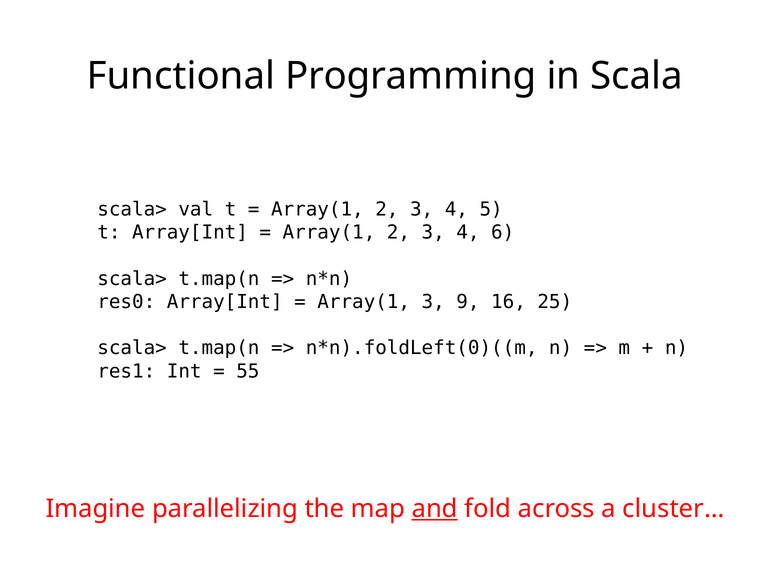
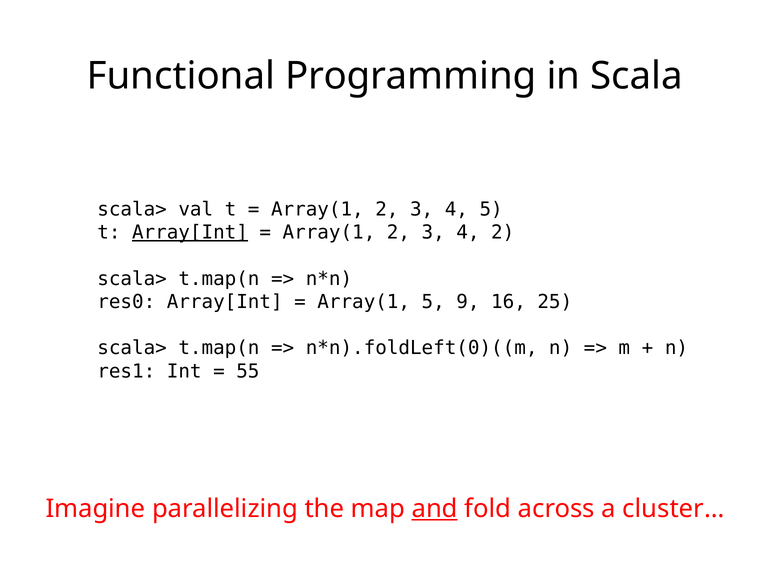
Array[Int at (190, 232) underline: none -> present
4 6: 6 -> 2
Array(1 3: 3 -> 5
